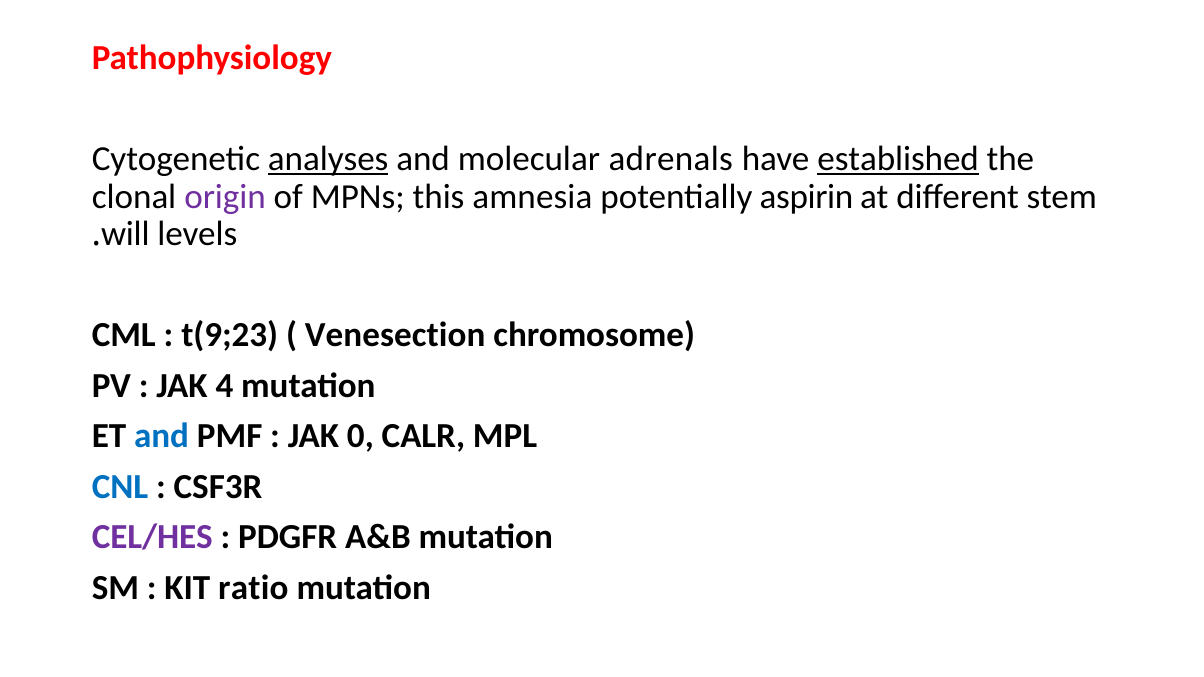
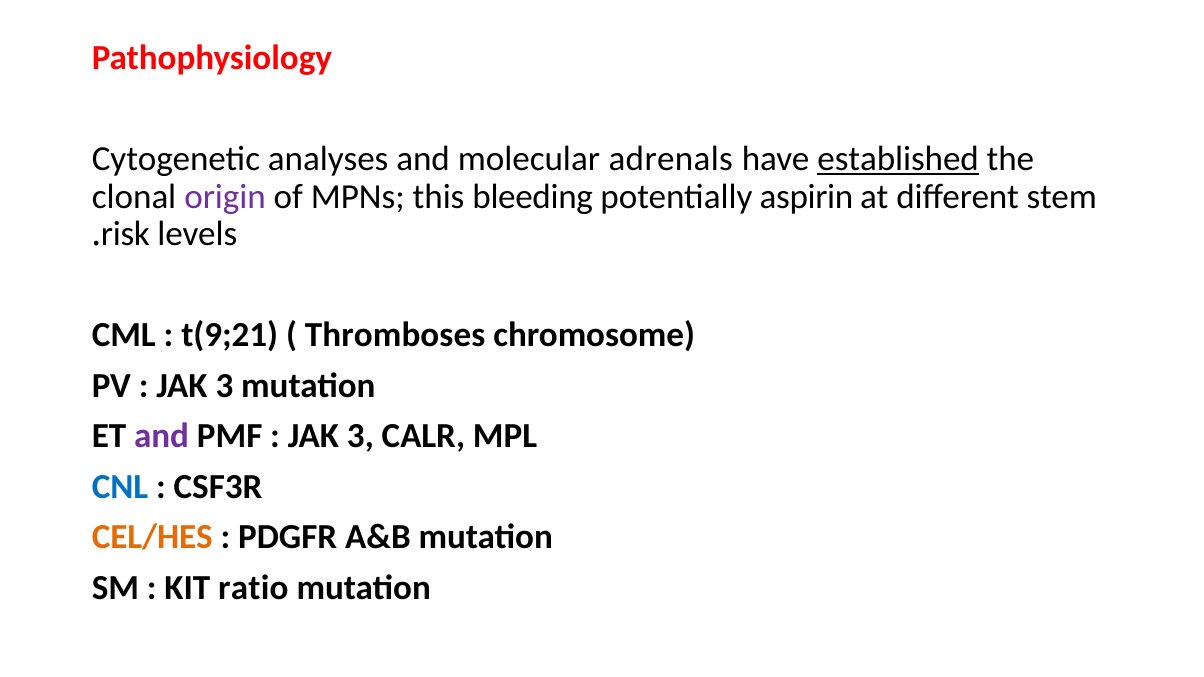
analyses underline: present -> none
amnesia: amnesia -> bleeding
will: will -> risk
t(9;23: t(9;23 -> t(9;21
Venesection: Venesection -> Thromboses
4 at (224, 386): 4 -> 3
and at (162, 436) colour: blue -> purple
0 at (360, 436): 0 -> 3
CEL/HES colour: purple -> orange
